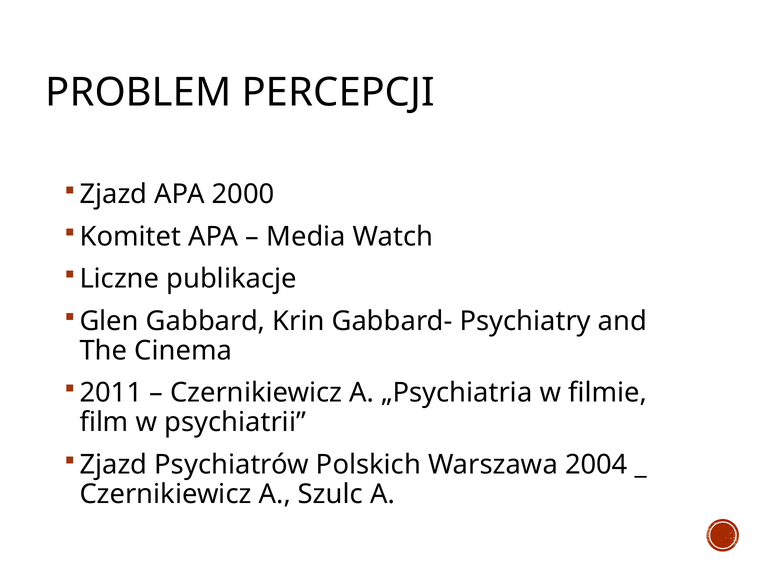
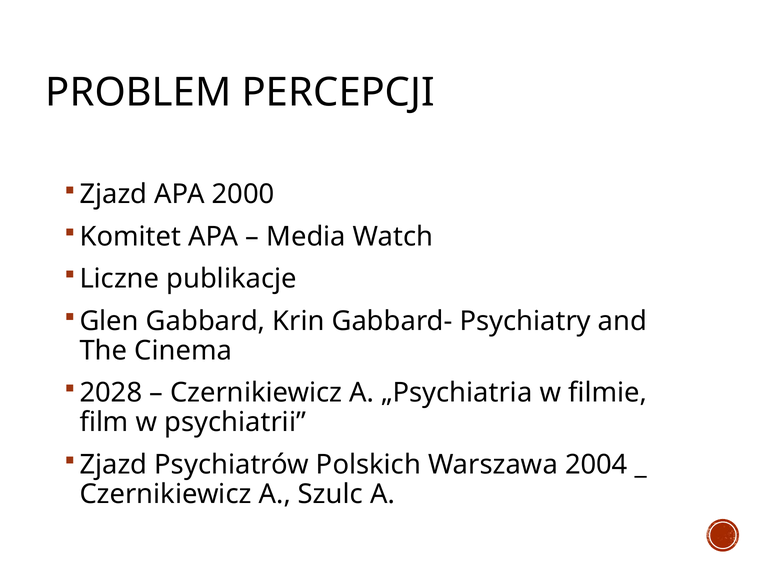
2011: 2011 -> 2028
